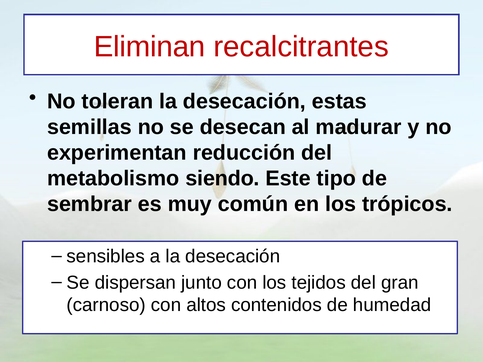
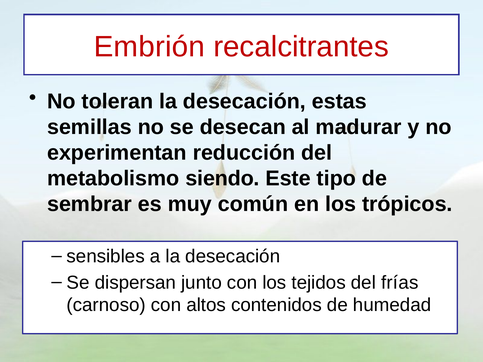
Eliminan: Eliminan -> Embrión
gran: gran -> frías
